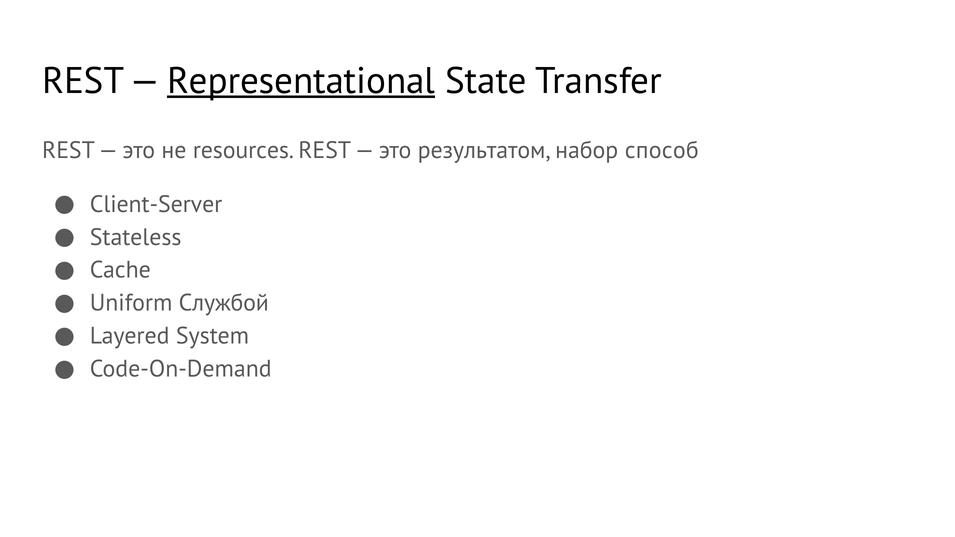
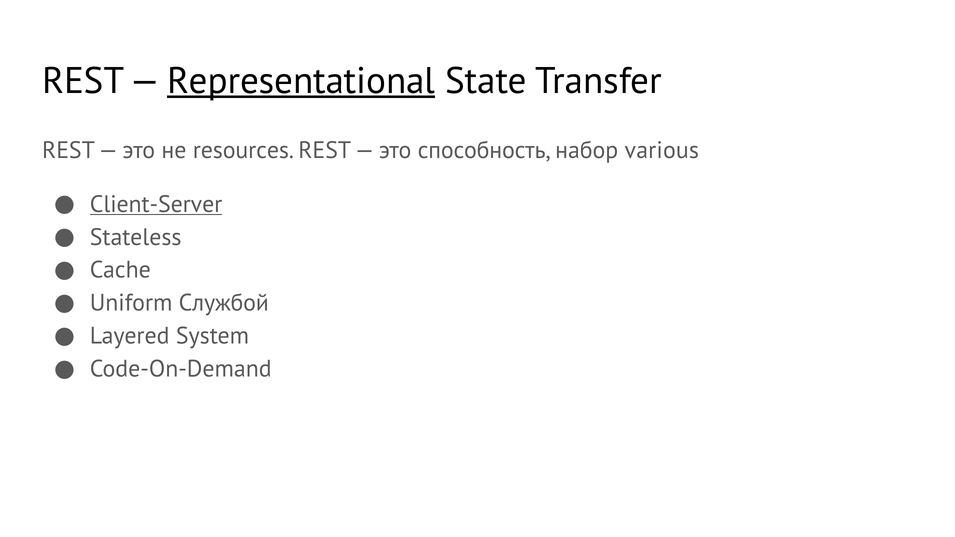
результатом: результатом -> способность
способ: способ -> various
Client-Server underline: none -> present
